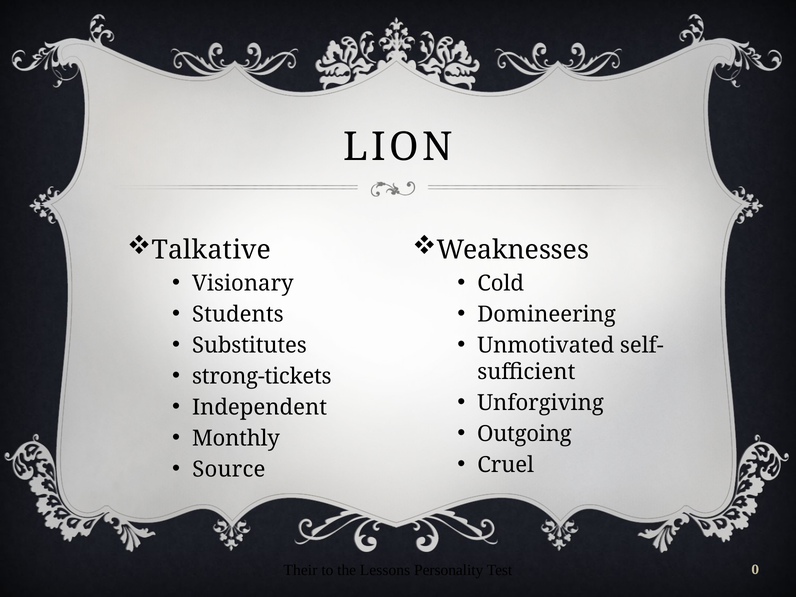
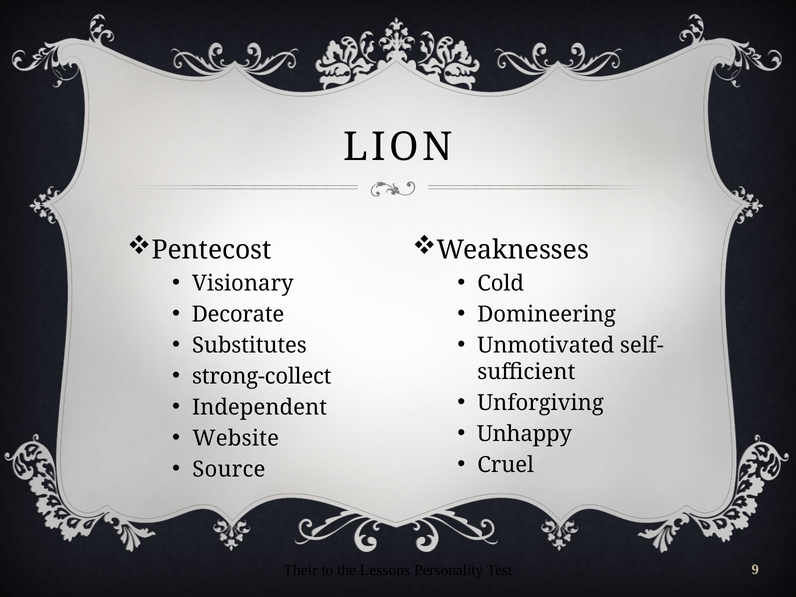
Talkative: Talkative -> Pentecost
Students: Students -> Decorate
strong-tickets: strong-tickets -> strong-collect
Outgoing: Outgoing -> Unhappy
Monthly: Monthly -> Website
0: 0 -> 9
